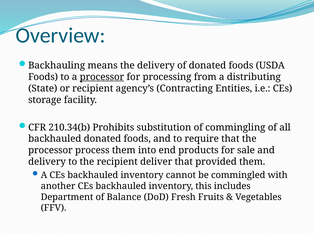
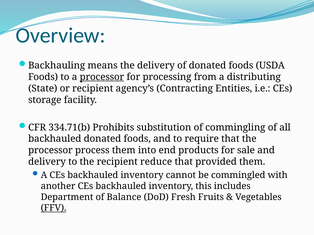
210.34(b: 210.34(b -> 334.71(b
deliver: deliver -> reduce
FFV underline: none -> present
